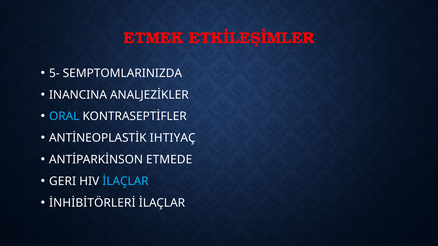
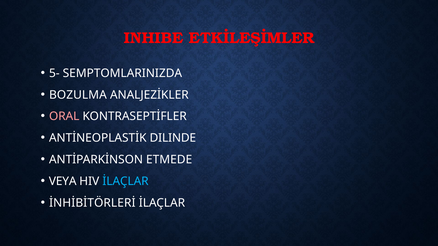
ETMEK: ETMEK -> INHIBE
INANCINA: INANCINA -> BOZULMA
ORAL colour: light blue -> pink
IHTIYAÇ: IHTIYAÇ -> DILINDE
GERI: GERI -> VEYA
